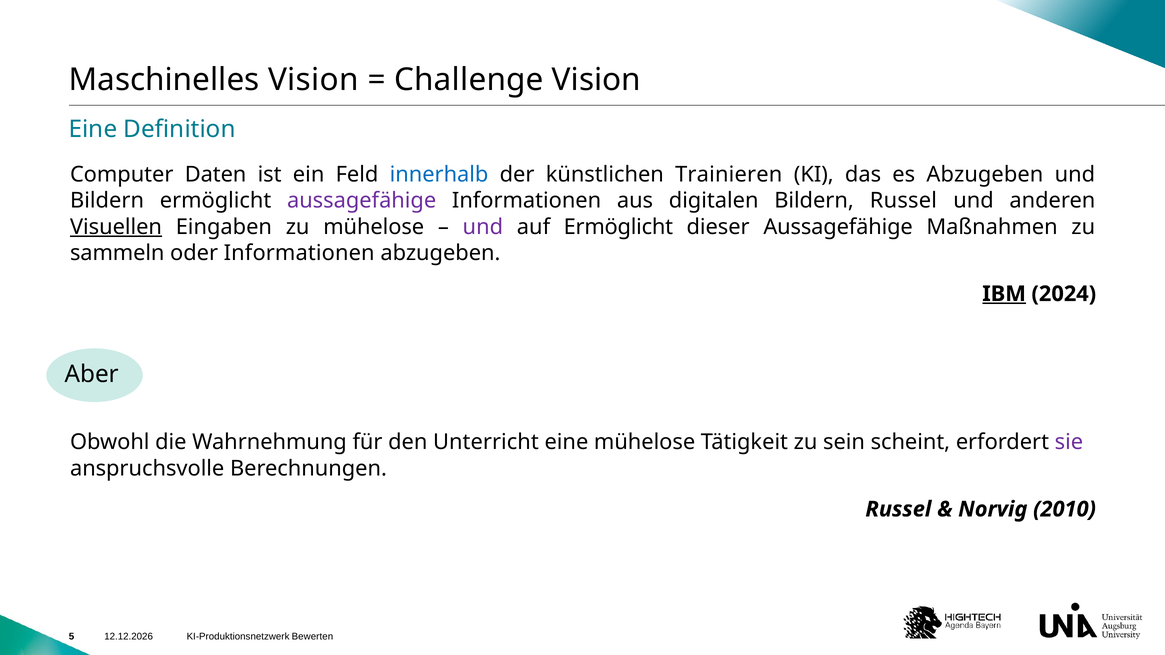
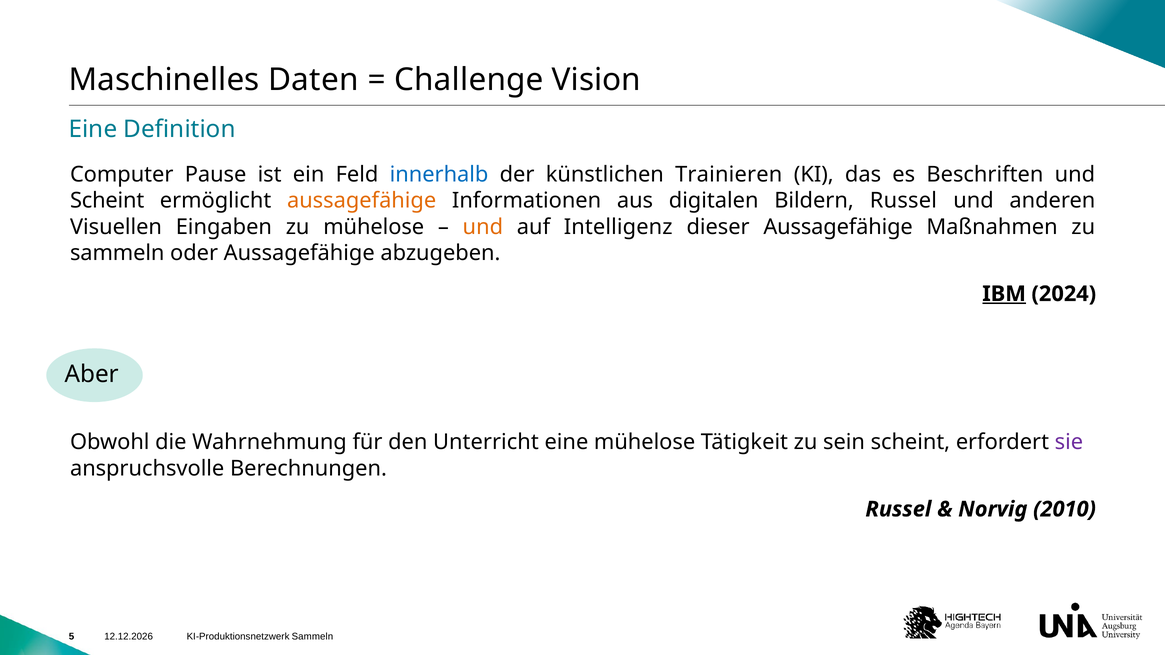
Maschinelles Vision: Vision -> Daten
Daten: Daten -> Pause
es Abzugeben: Abzugeben -> Beschriften
Bildern at (107, 201): Bildern -> Scheint
aussagefähige at (362, 201) colour: purple -> orange
Visuellen underline: present -> none
und at (483, 227) colour: purple -> orange
auf Ermöglicht: Ermöglicht -> Intelligenz
oder Informationen: Informationen -> Aussagefähige
KI-Produktionsnetzwerk Bewerten: Bewerten -> Sammeln
